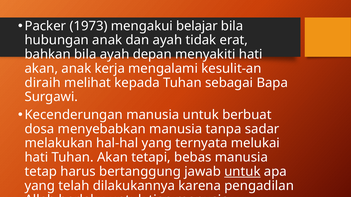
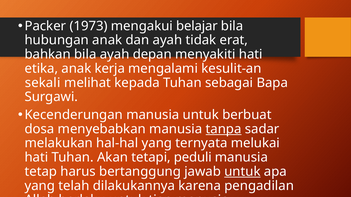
akan at (41, 69): akan -> etika
diraih: diraih -> sekali
tanpa underline: none -> present
bebas: bebas -> peduli
